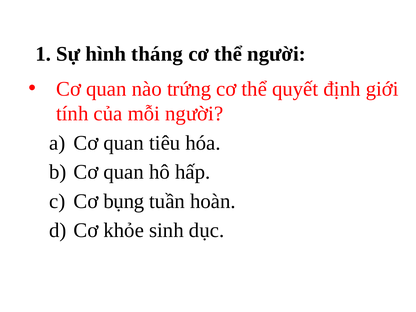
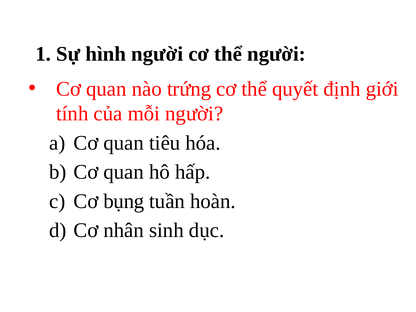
hình tháng: tháng -> người
khỏe: khỏe -> nhân
